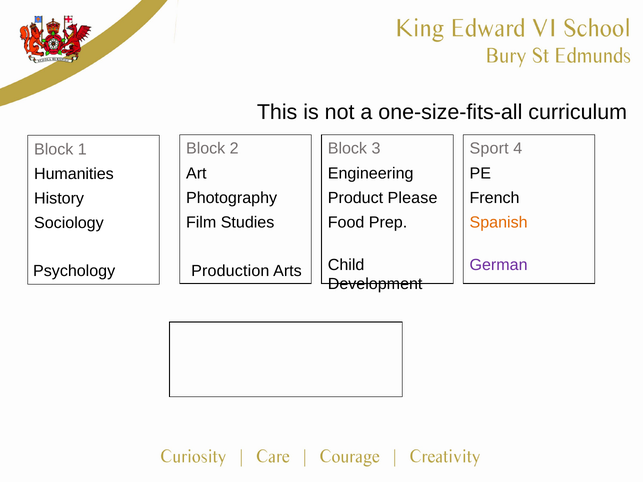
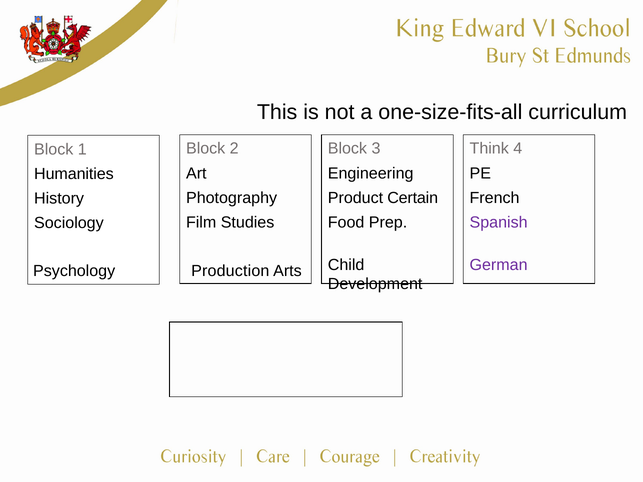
Sport: Sport -> Think
Please: Please -> Certain
Spanish colour: orange -> purple
